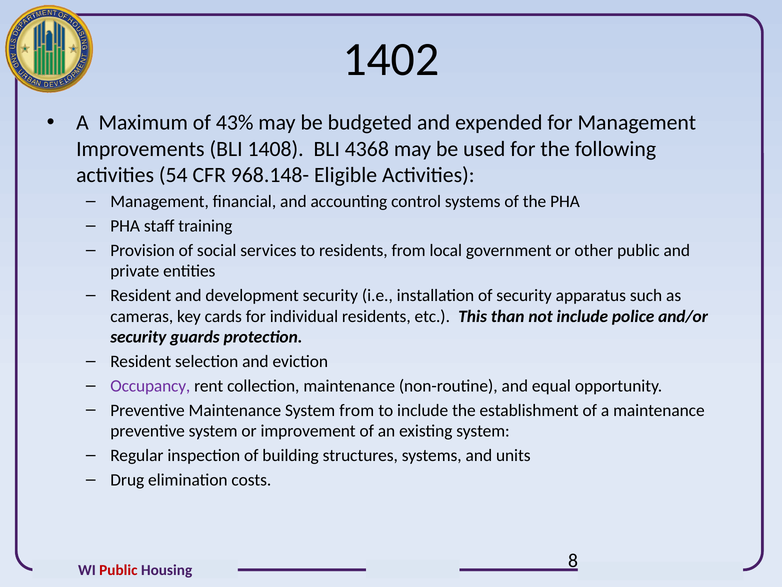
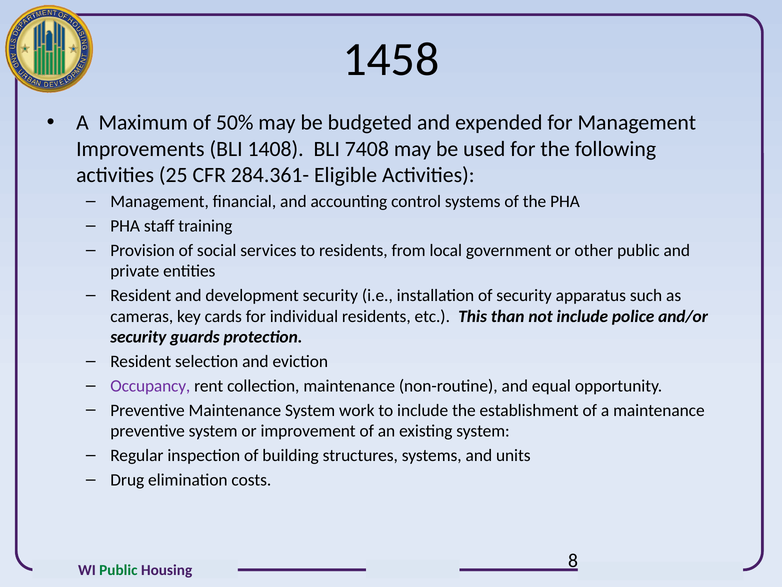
1402: 1402 -> 1458
43%: 43% -> 50%
4368: 4368 -> 7408
54: 54 -> 25
968.148-: 968.148- -> 284.361-
System from: from -> work
Public at (118, 570) colour: red -> green
